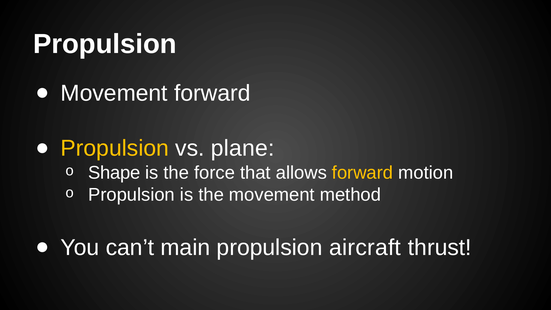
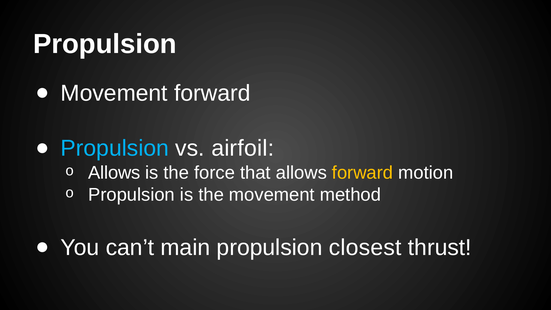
Propulsion at (115, 148) colour: yellow -> light blue
plane: plane -> airfoil
Shape at (114, 173): Shape -> Allows
aircraft: aircraft -> closest
